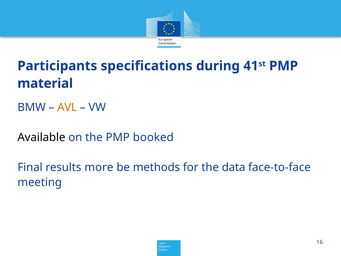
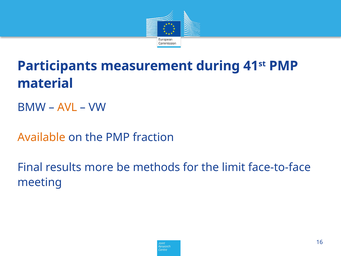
specifications: specifications -> measurement
Available colour: black -> orange
booked: booked -> fraction
data: data -> limit
